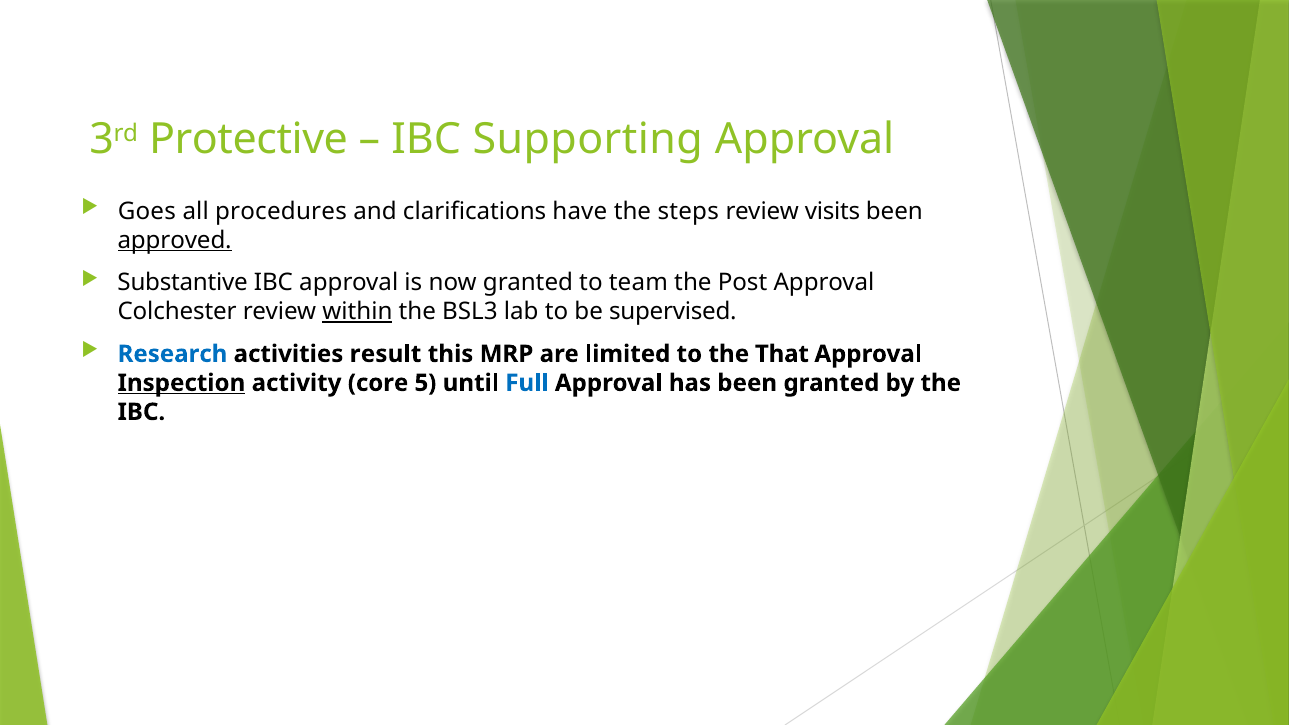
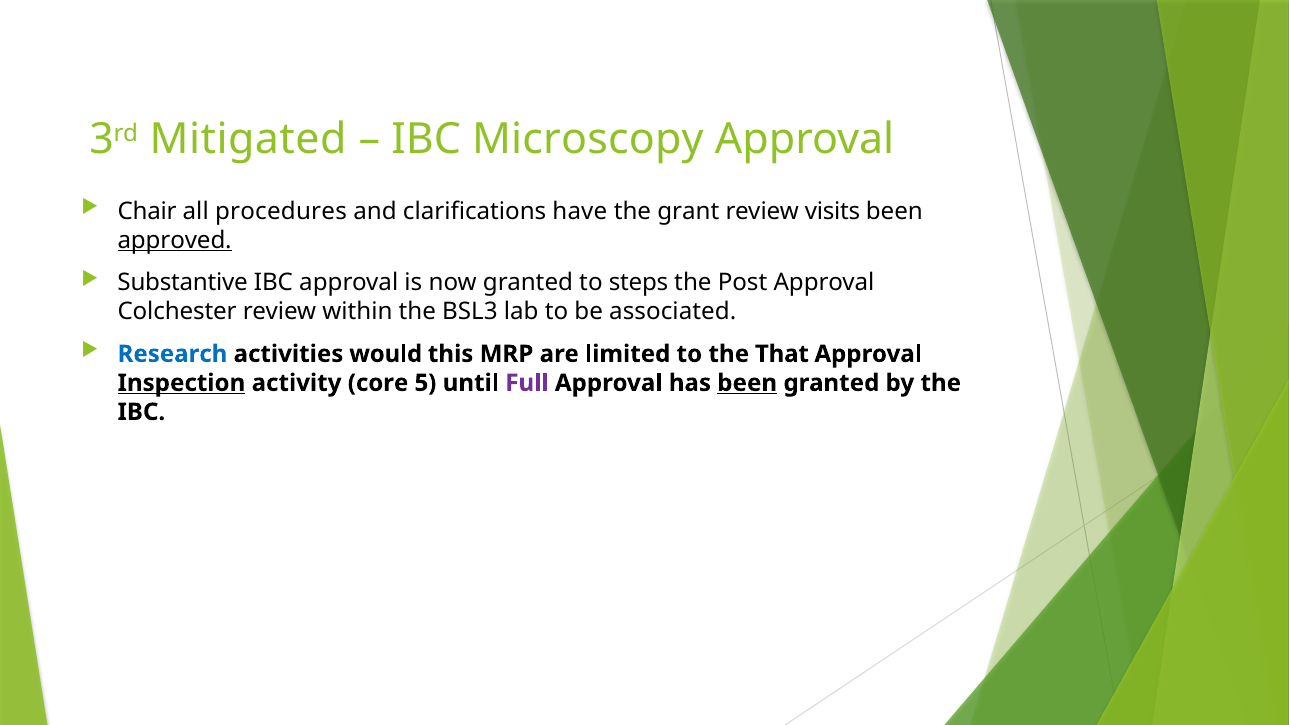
Protective: Protective -> Mitigated
Supporting: Supporting -> Microscopy
Goes: Goes -> Chair
steps: steps -> grant
team: team -> steps
within underline: present -> none
supervised: supervised -> associated
result: result -> would
Full colour: blue -> purple
been at (747, 383) underline: none -> present
